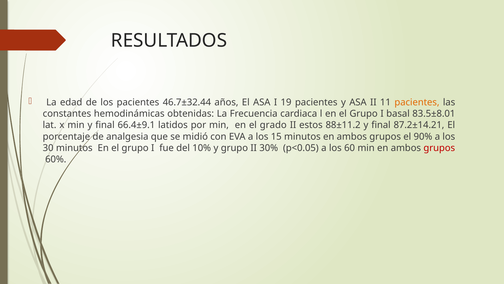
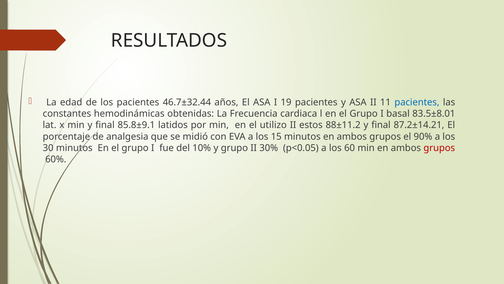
pacientes at (417, 102) colour: orange -> blue
66.4±9.1: 66.4±9.1 -> 85.8±9.1
grado: grado -> utilizo
